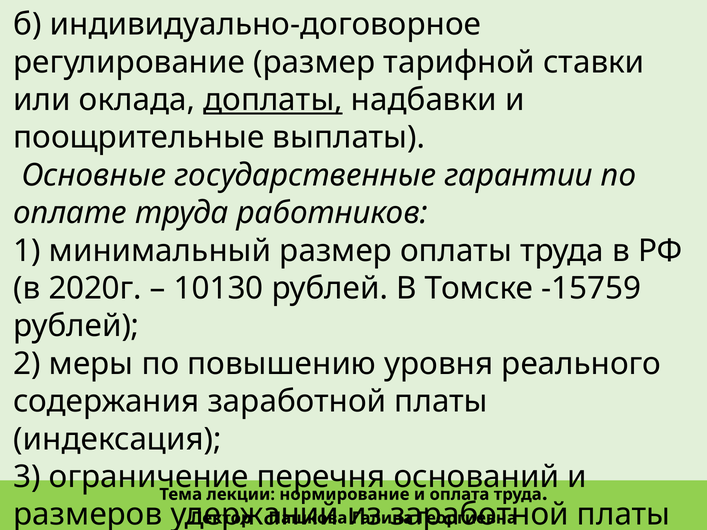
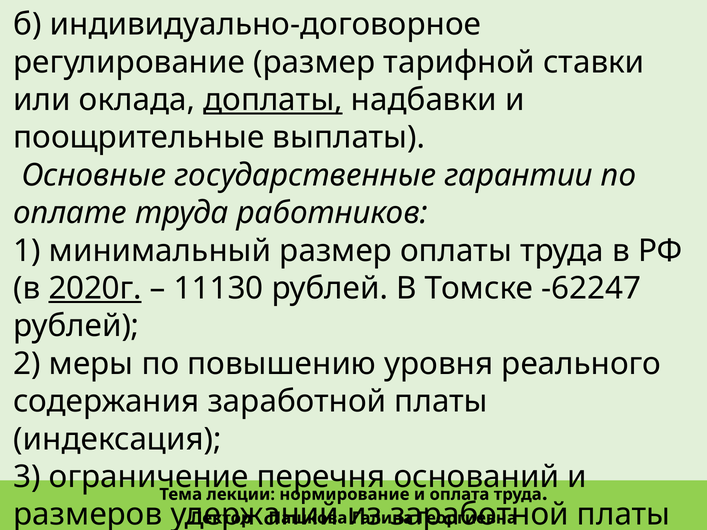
2020г underline: none -> present
10130: 10130 -> 11130
-15759: -15759 -> -62247
